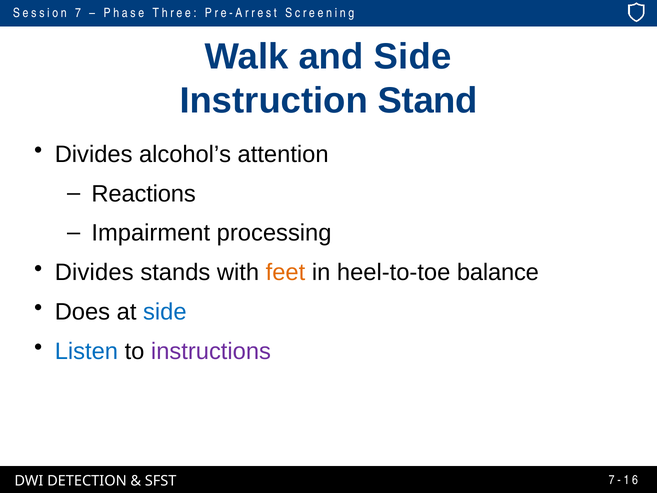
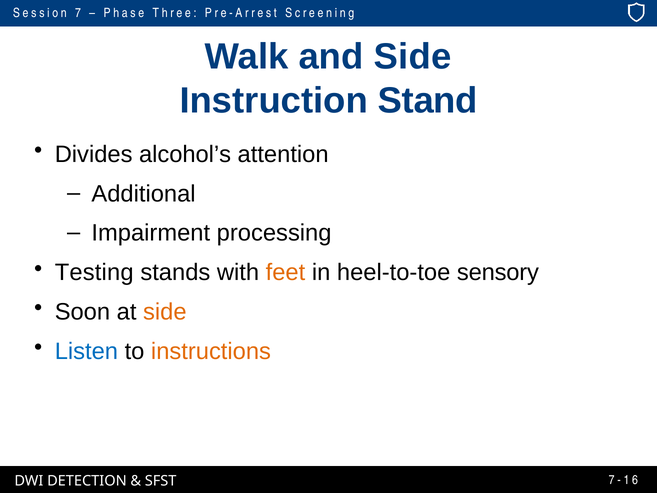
Reactions: Reactions -> Additional
Divides at (94, 272): Divides -> Testing
balance: balance -> sensory
Does: Does -> Soon
side at (165, 312) colour: blue -> orange
instructions colour: purple -> orange
